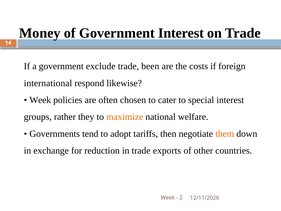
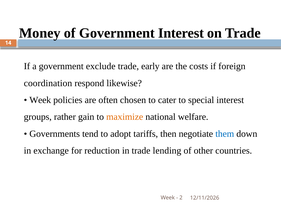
been: been -> early
international: international -> coordination
they: they -> gain
them colour: orange -> blue
exports: exports -> lending
